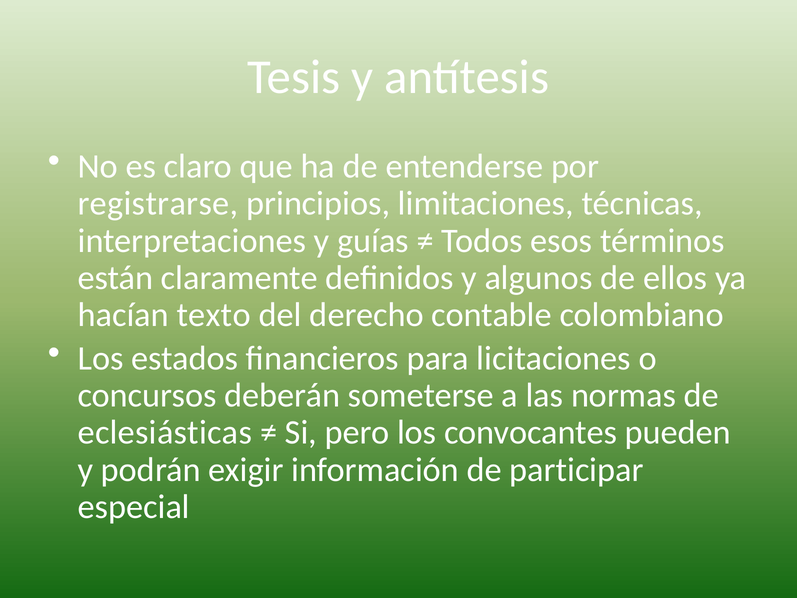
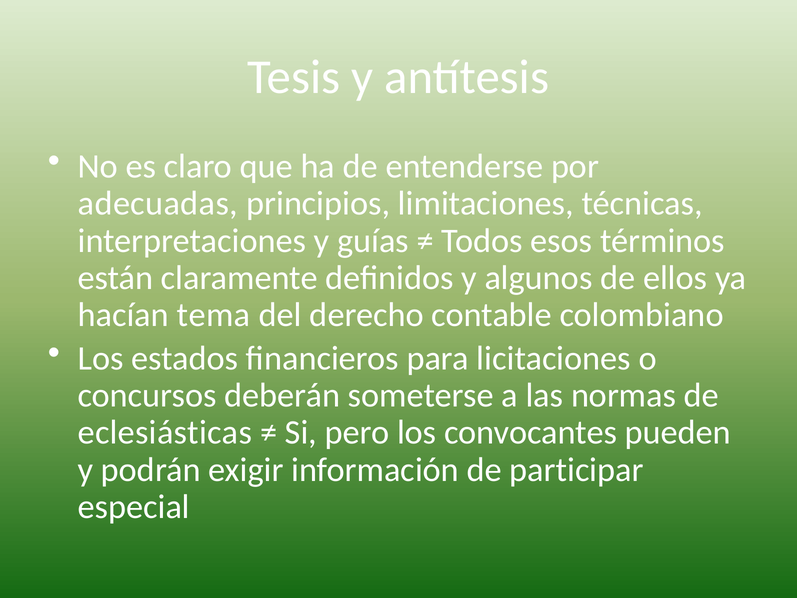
registrarse: registrarse -> adecuadas
texto: texto -> tema
